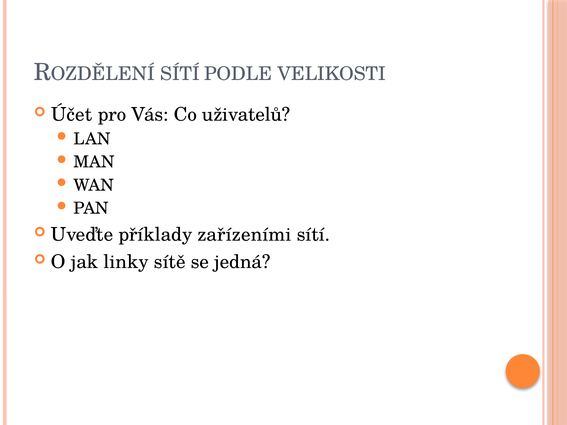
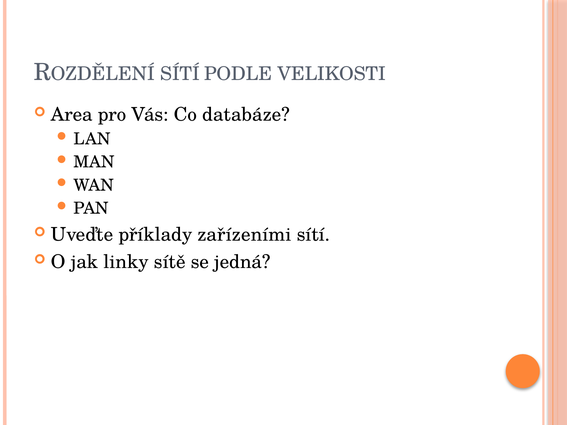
Účet: Účet -> Area
uživatelů: uživatelů -> databáze
